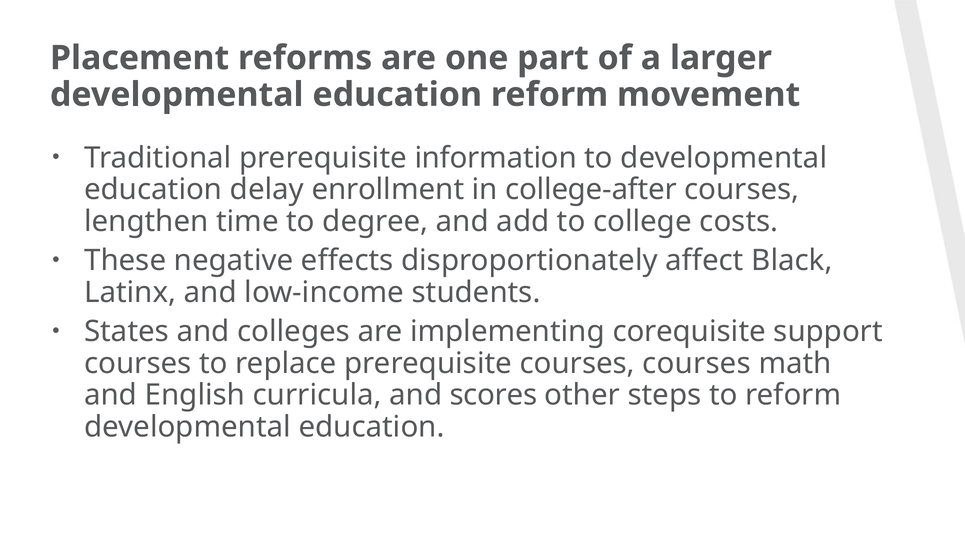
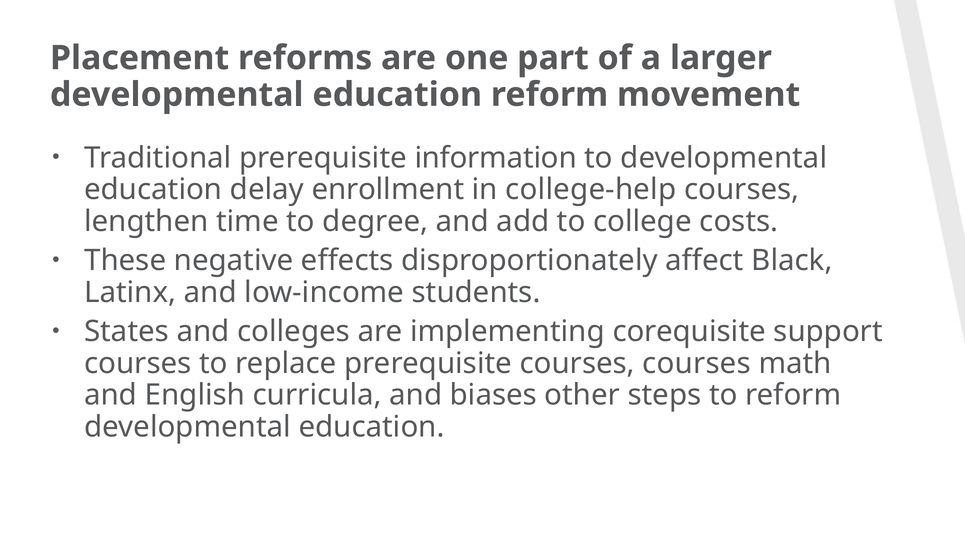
college-after: college-after -> college-help
scores: scores -> biases
